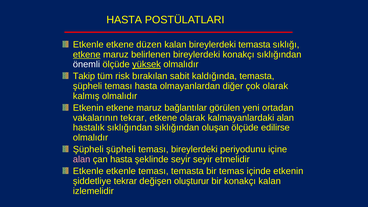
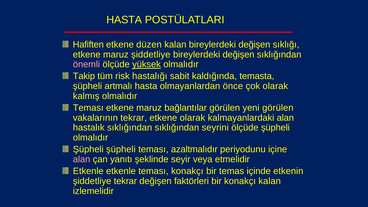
Etkenle at (88, 45): Etkenle -> Hafiften
kalan bireylerdeki temasta: temasta -> değişen
etkene at (87, 55) underline: present -> none
maruz belirlenen: belirlenen -> şiddetliye
konakçı at (239, 55): konakçı -> değişen
önemli colour: white -> pink
bırakılan: bırakılan -> hastalığı
teması at (118, 86): teması -> artmalı
diğer: diğer -> önce
Etkenin at (88, 108): Etkenin -> Teması
yeni ortadan: ortadan -> görülen
oluşan: oluşan -> seyrini
ölçüde edilirse: edilirse -> şüpheli
teması bireylerdeki: bireylerdeki -> azaltmalıdır
çan hasta: hasta -> yanıtı
seyir seyir: seyir -> veya
teması temasta: temasta -> konakçı
oluşturur: oluşturur -> faktörleri
